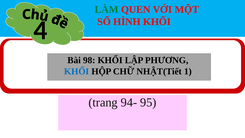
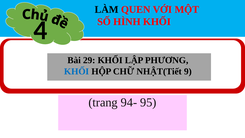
LÀM colour: green -> black
98: 98 -> 29
1: 1 -> 9
